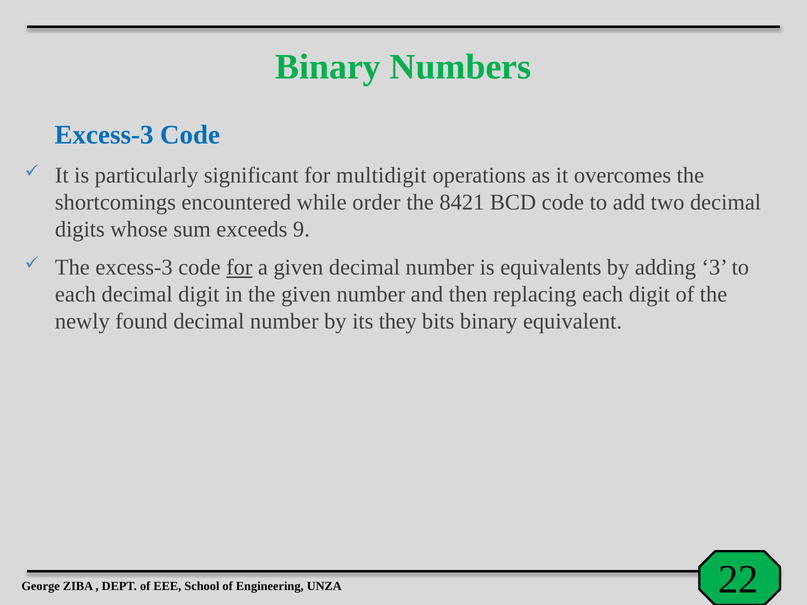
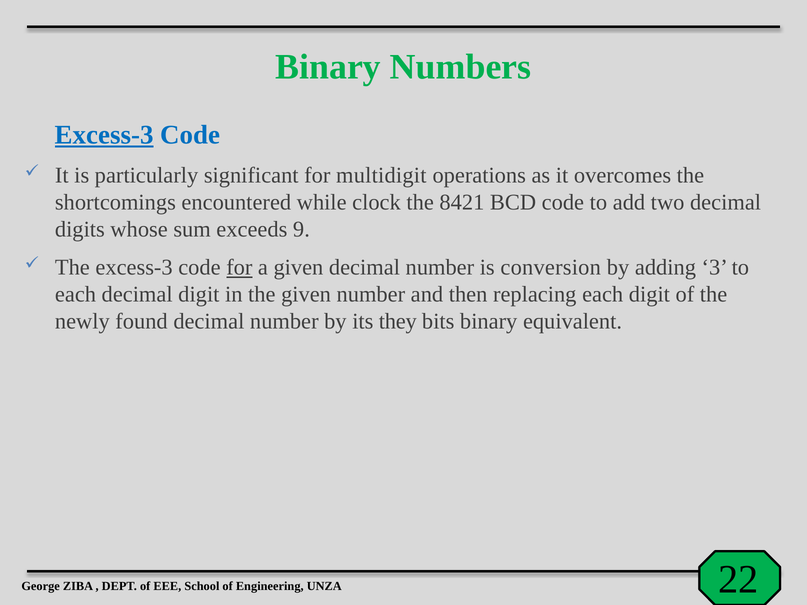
Excess-3 at (104, 135) underline: none -> present
order: order -> clock
equivalents: equivalents -> conversion
